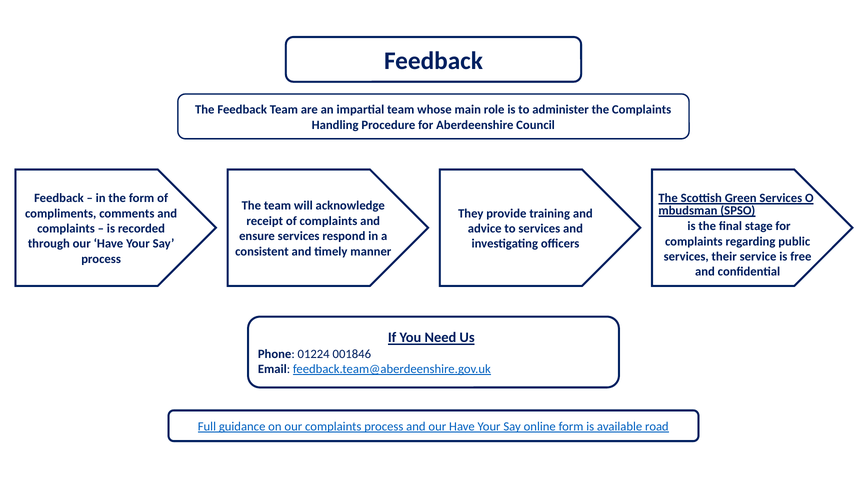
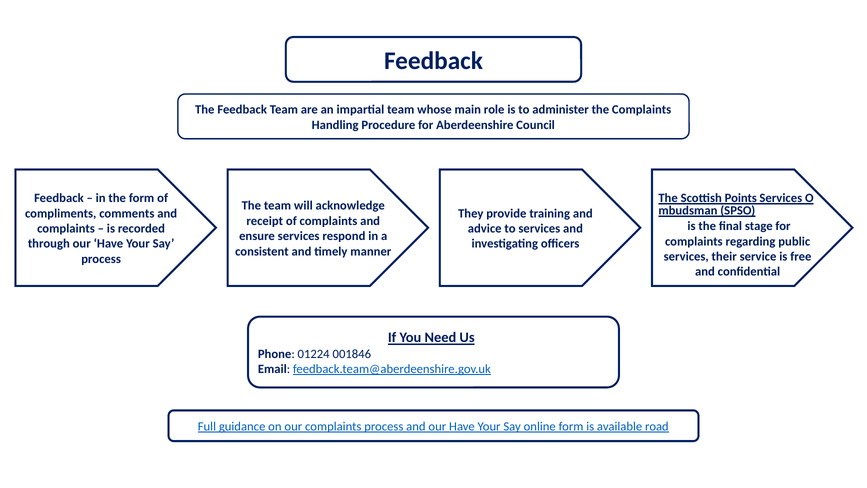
Green: Green -> Points
